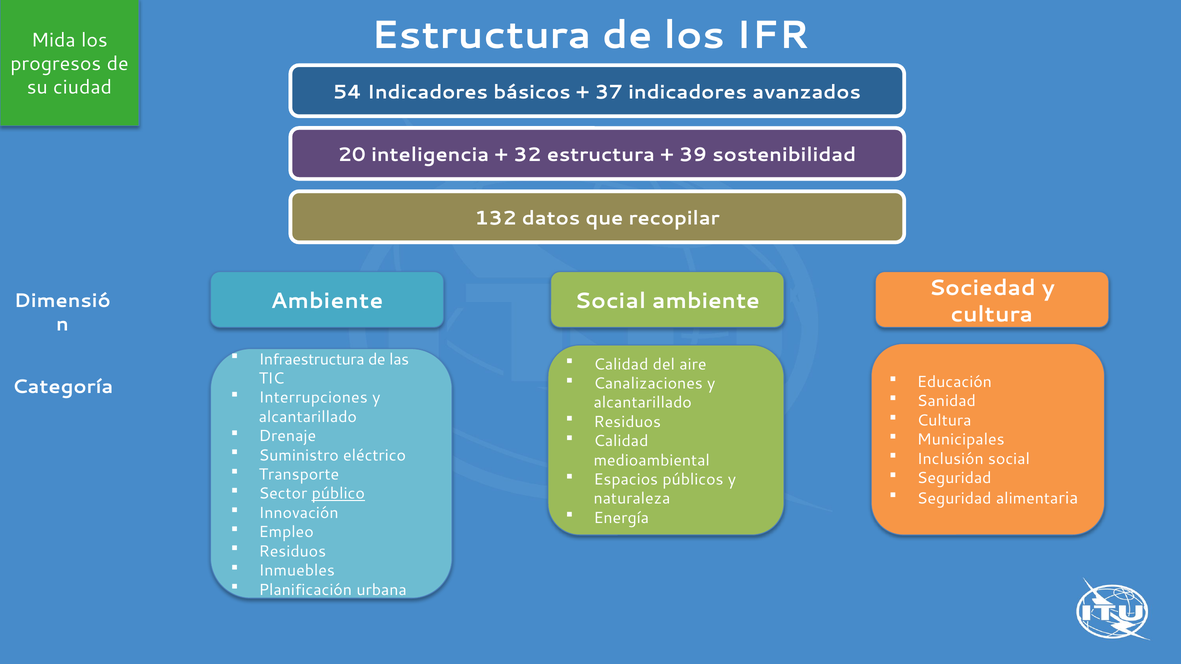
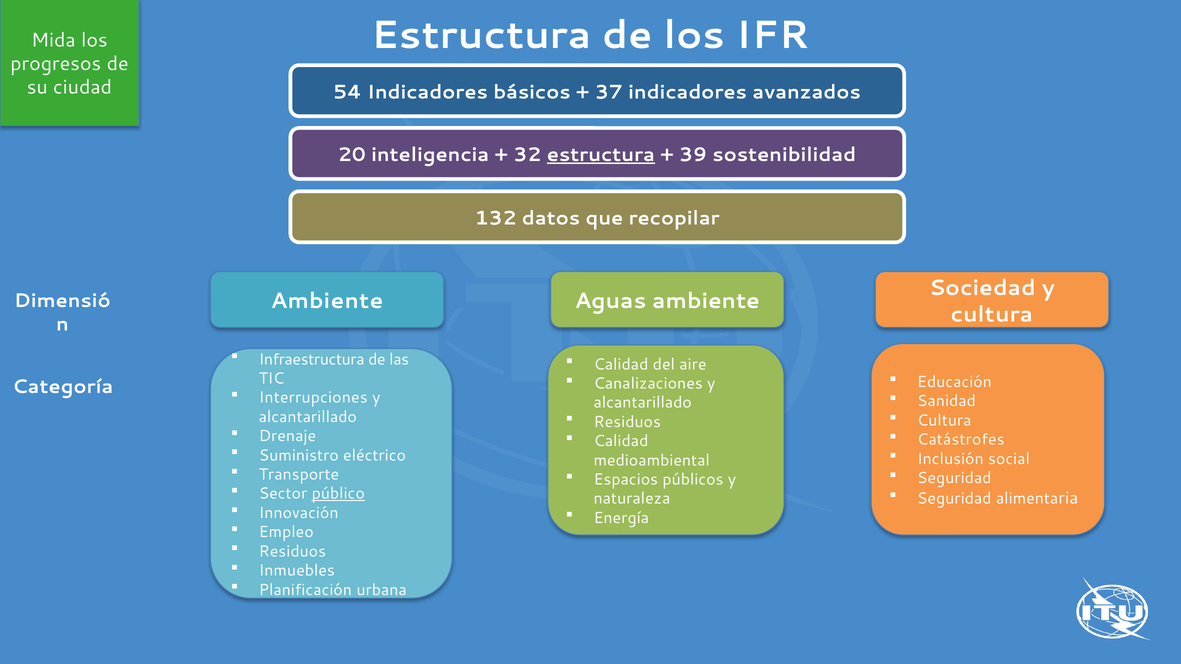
estructura at (601, 155) underline: none -> present
Social at (610, 301): Social -> Aguas
Municipales: Municipales -> Catástrofes
